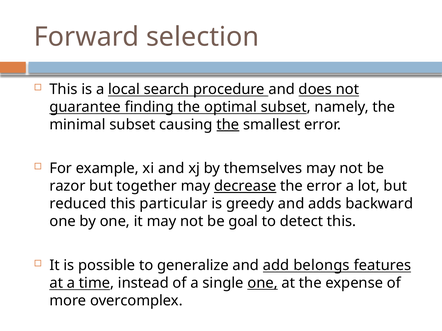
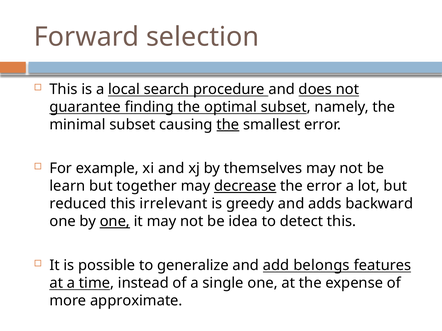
razor: razor -> learn
particular: particular -> irrelevant
one at (115, 222) underline: none -> present
goal: goal -> idea
one at (263, 283) underline: present -> none
overcomplex: overcomplex -> approximate
